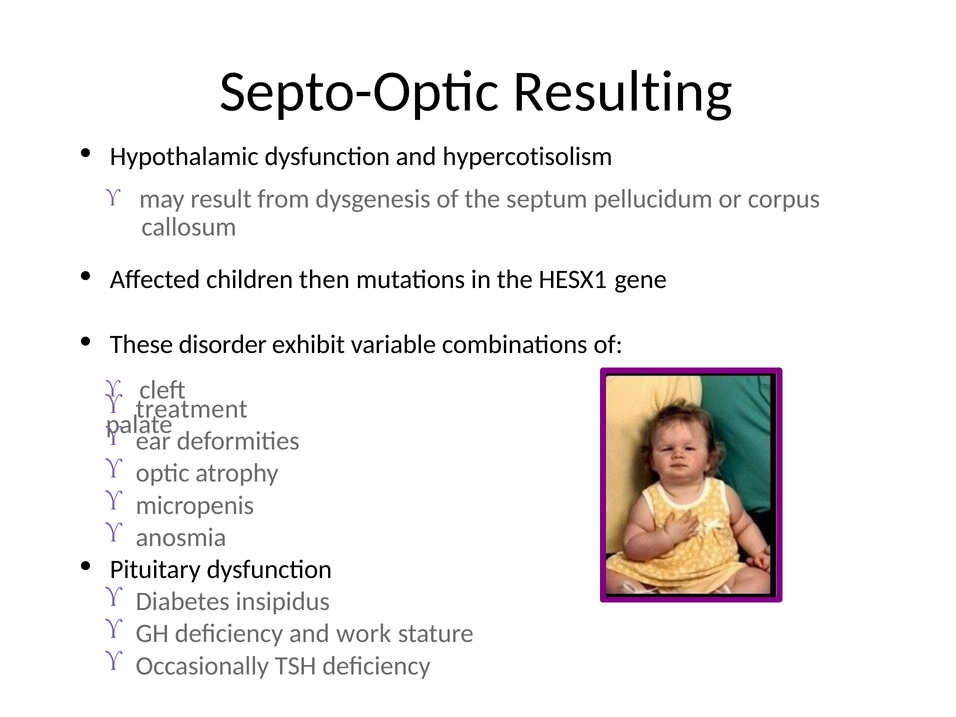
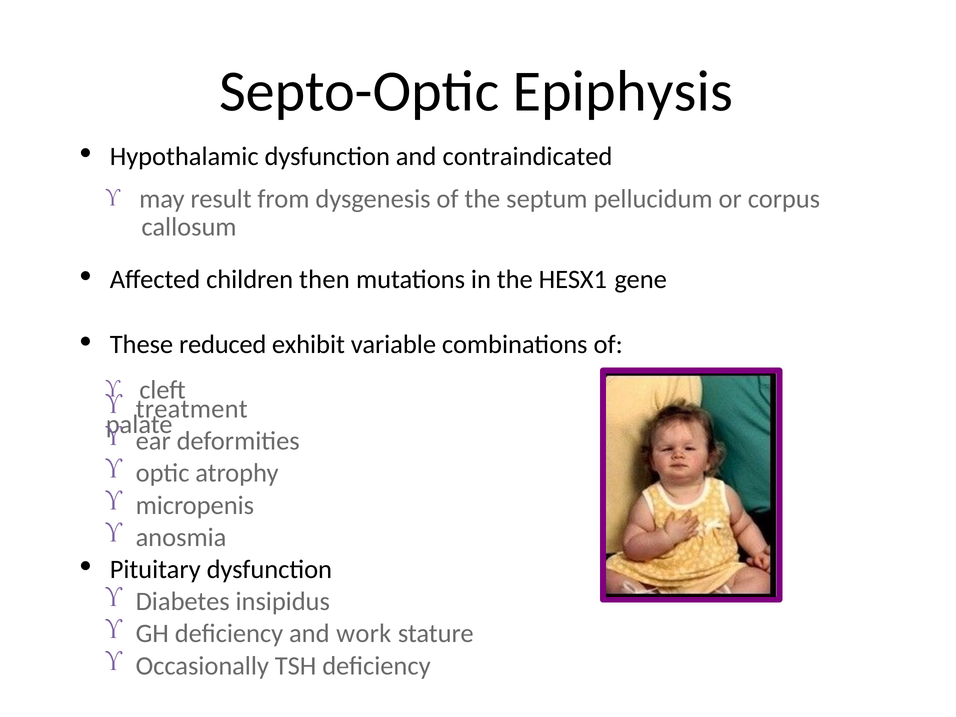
Resulting: Resulting -> Epiphysis
hypercotisolism: hypercotisolism -> contraindicated
disorder: disorder -> reduced
